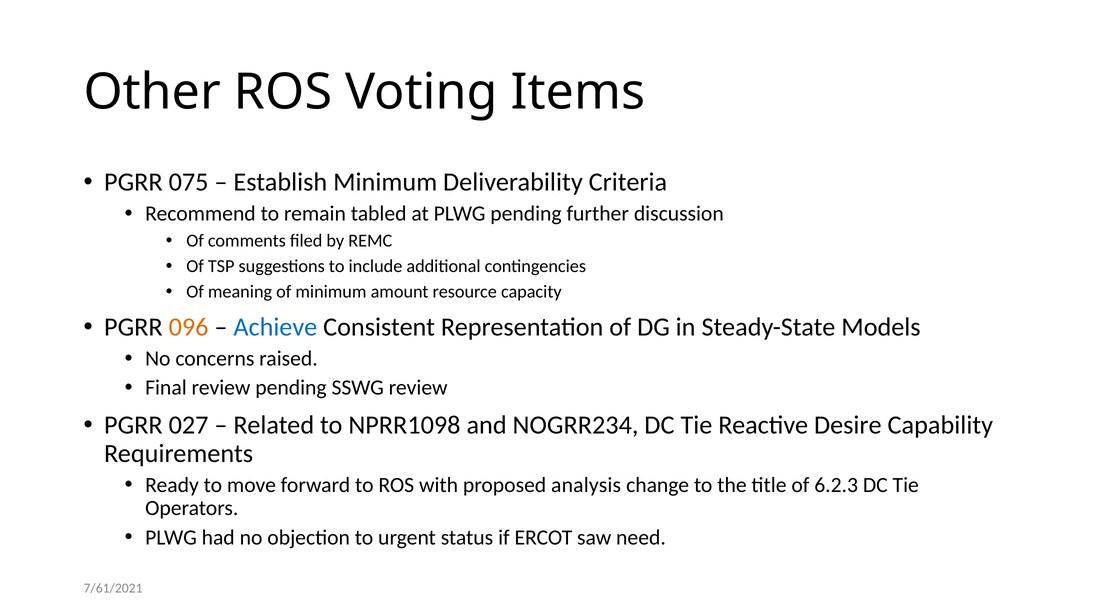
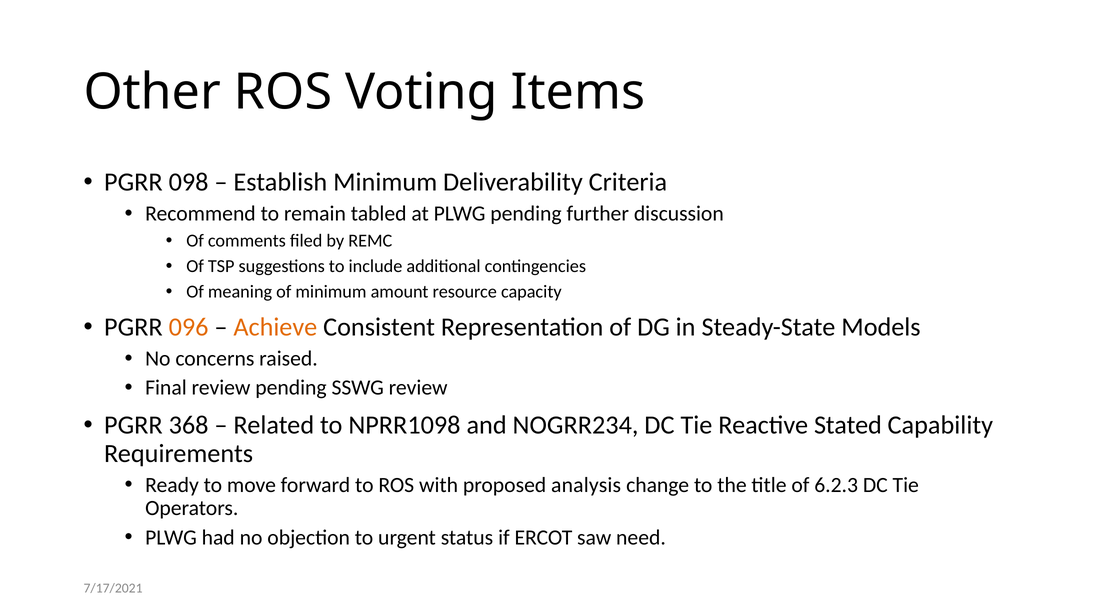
075: 075 -> 098
Achieve colour: blue -> orange
027: 027 -> 368
Desire: Desire -> Stated
7/61/2021: 7/61/2021 -> 7/17/2021
